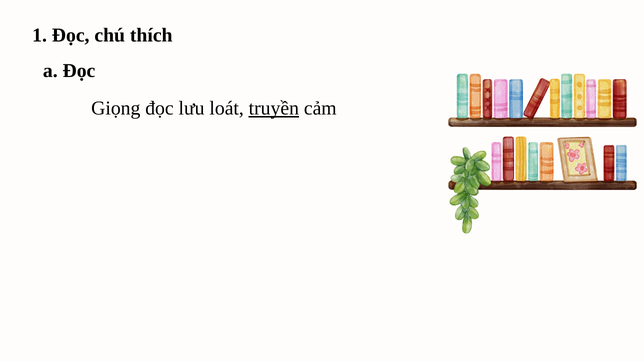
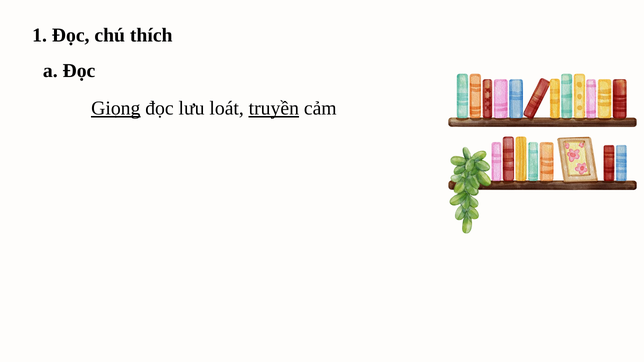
Giọng underline: none -> present
